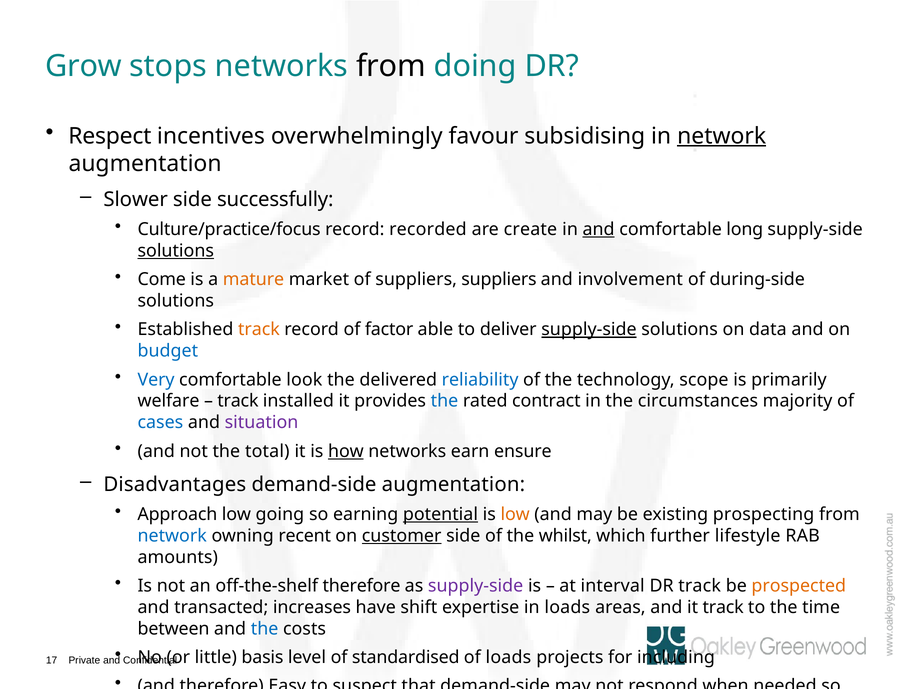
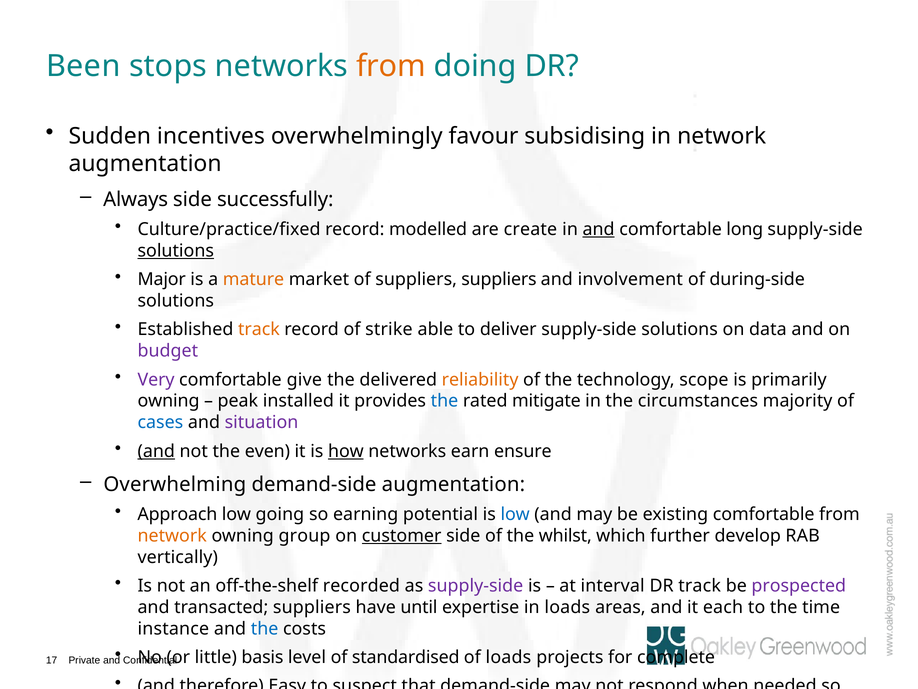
Grow: Grow -> Been
from at (391, 66) colour: black -> orange
Respect: Respect -> Sudden
network at (722, 136) underline: present -> none
Slower: Slower -> Always
Culture/practice/focus: Culture/practice/focus -> Culture/practice/fixed
recorded: recorded -> modelled
Come: Come -> Major
factor: factor -> strike
supply-side at (589, 329) underline: present -> none
budget colour: blue -> purple
Very colour: blue -> purple
look: look -> give
reliability at (480, 379) colour: blue -> orange
welfare at (168, 401): welfare -> owning
track at (238, 401): track -> peak
contract: contract -> mitigate
and at (156, 451) underline: none -> present
total: total -> even
Disadvantages: Disadvantages -> Overwhelming
potential underline: present -> none
low at (515, 514) colour: orange -> blue
existing prospecting: prospecting -> comfortable
network at (172, 536) colour: blue -> orange
recent: recent -> group
lifestyle: lifestyle -> develop
amounts: amounts -> vertically
off-the-shelf therefore: therefore -> recorded
prospected colour: orange -> purple
transacted increases: increases -> suppliers
shift: shift -> until
it track: track -> each
between: between -> instance
including: including -> complete
